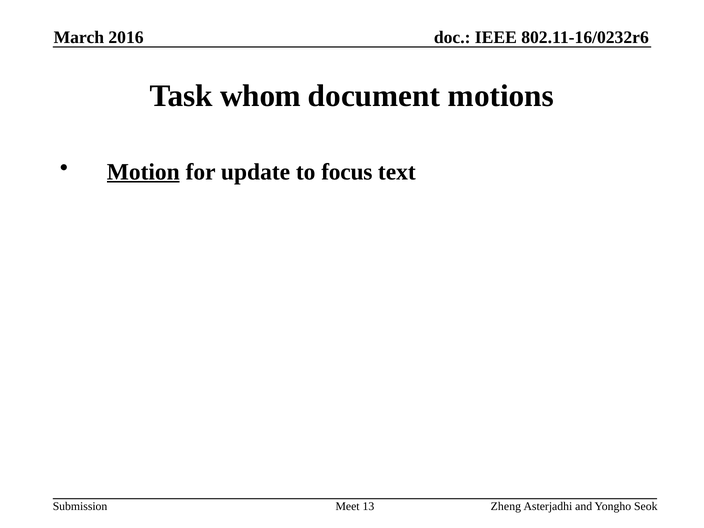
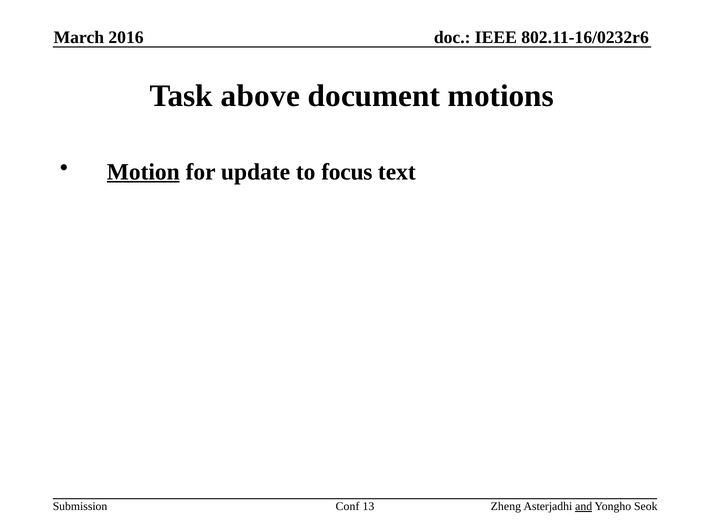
whom: whom -> above
Meet: Meet -> Conf
and underline: none -> present
